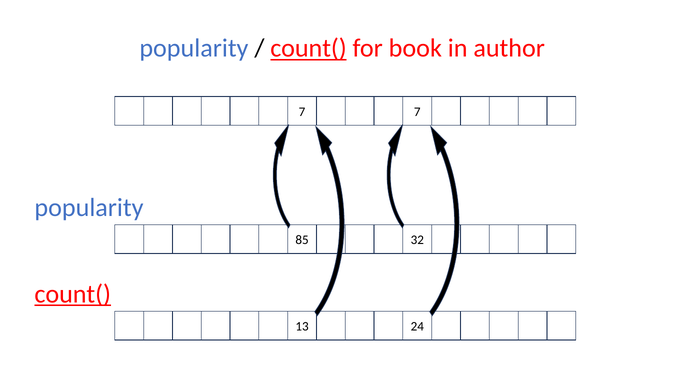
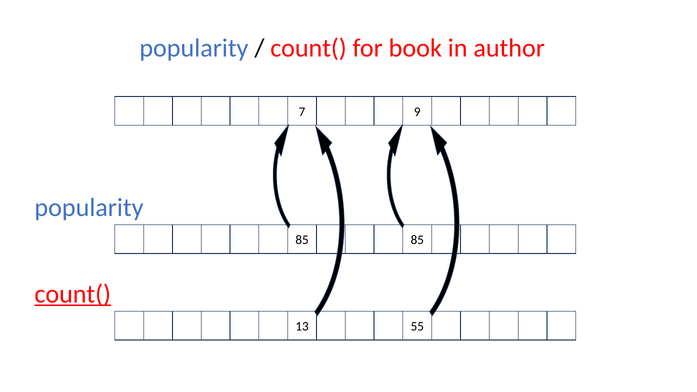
count( at (308, 48) underline: present -> none
7 7: 7 -> 9
85 32: 32 -> 85
24: 24 -> 55
